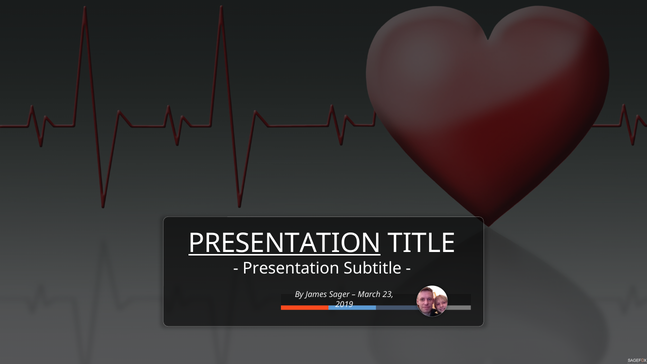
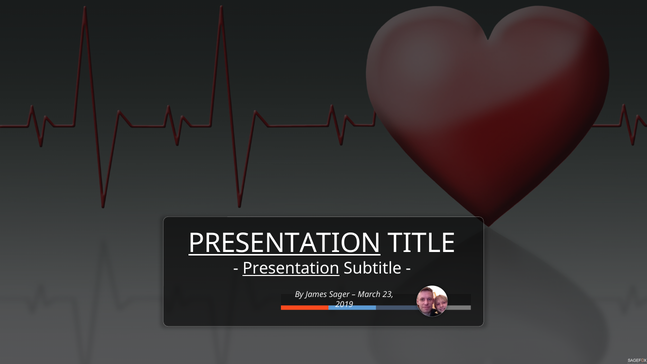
Presentation at (291, 268) underline: none -> present
